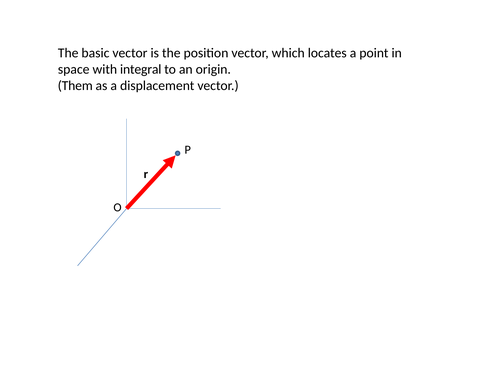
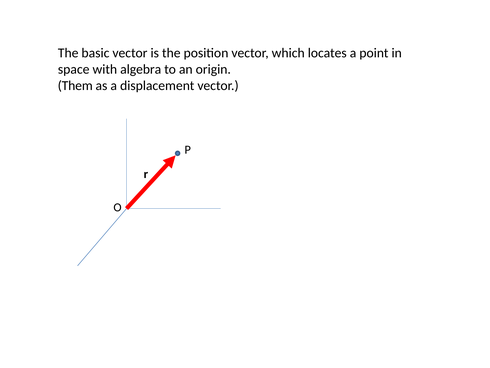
integral: integral -> algebra
